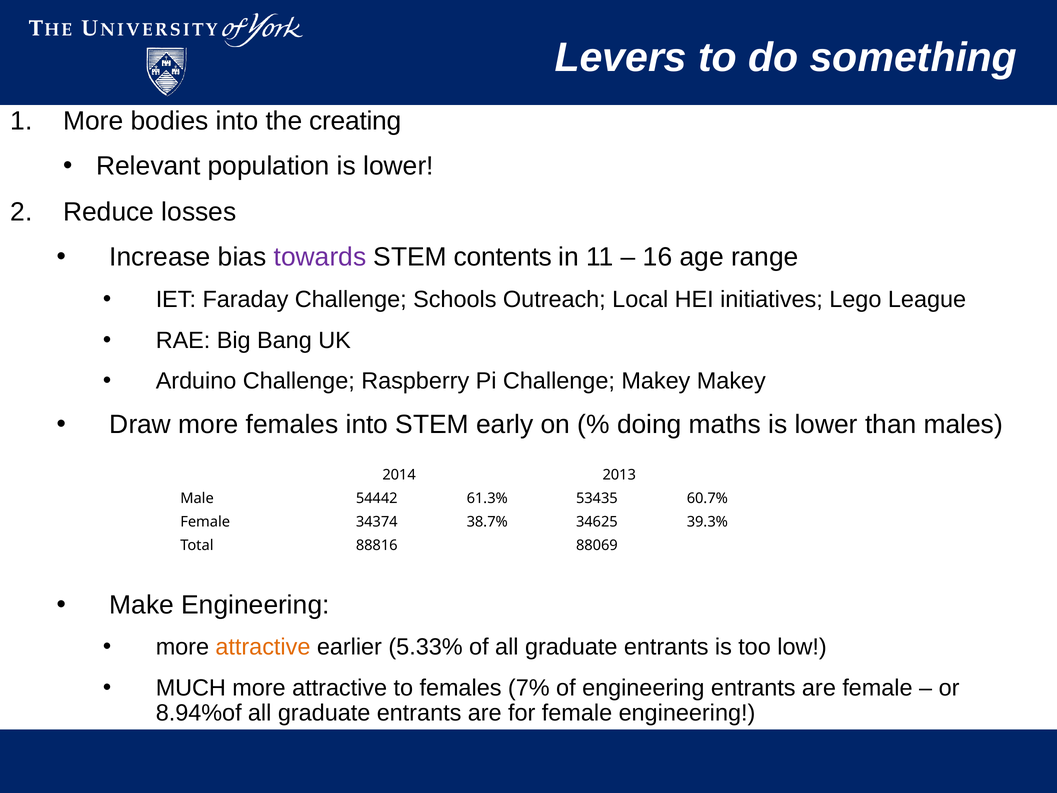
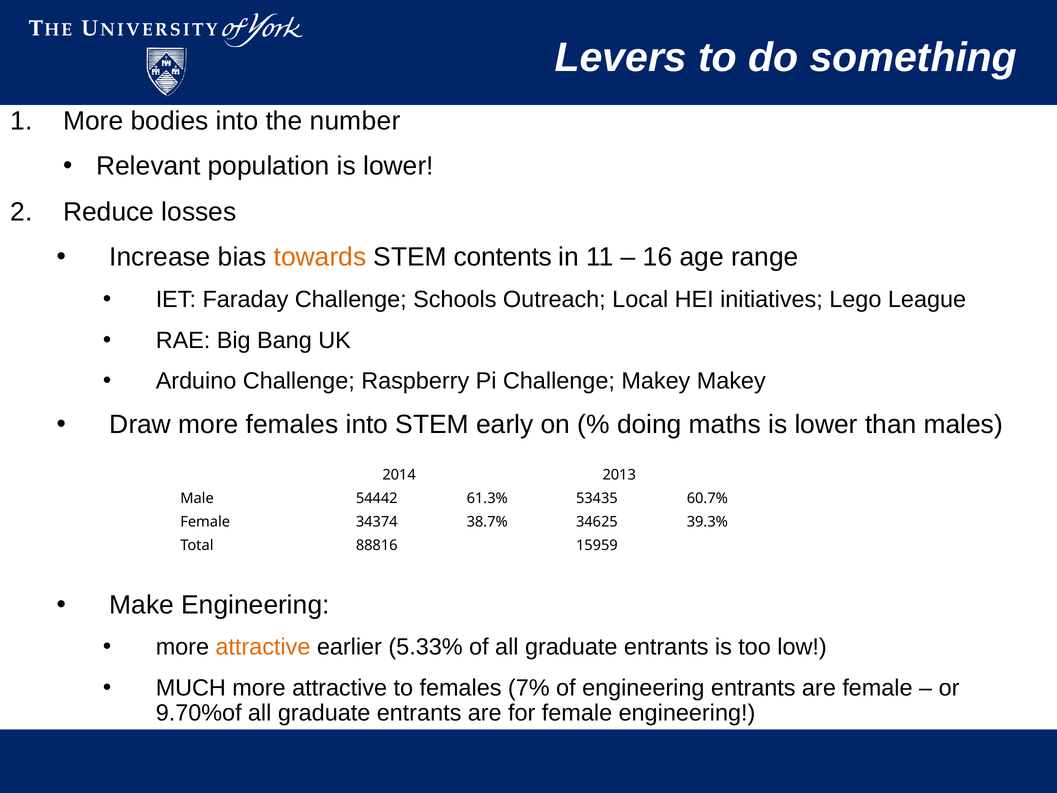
creating: creating -> number
towards colour: purple -> orange
88069: 88069 -> 15959
8.94%of: 8.94%of -> 9.70%of
